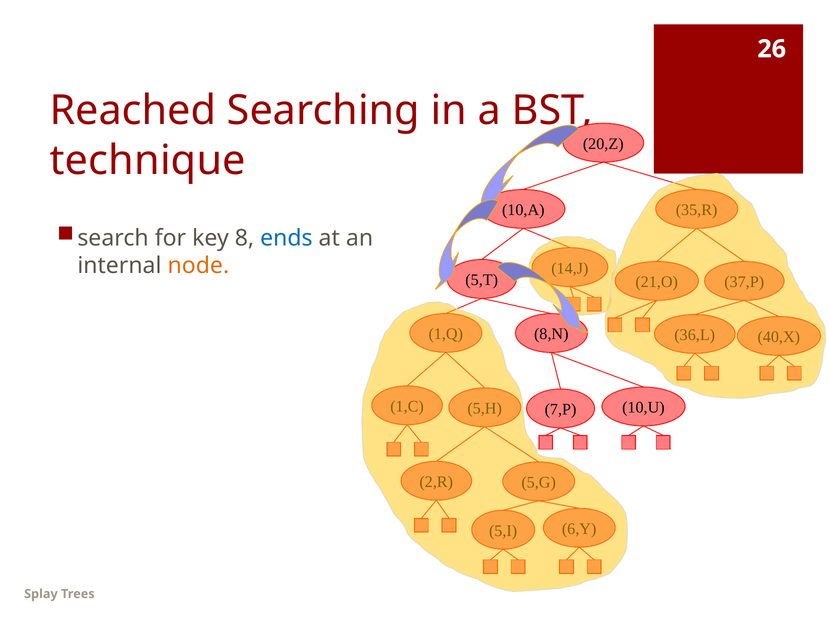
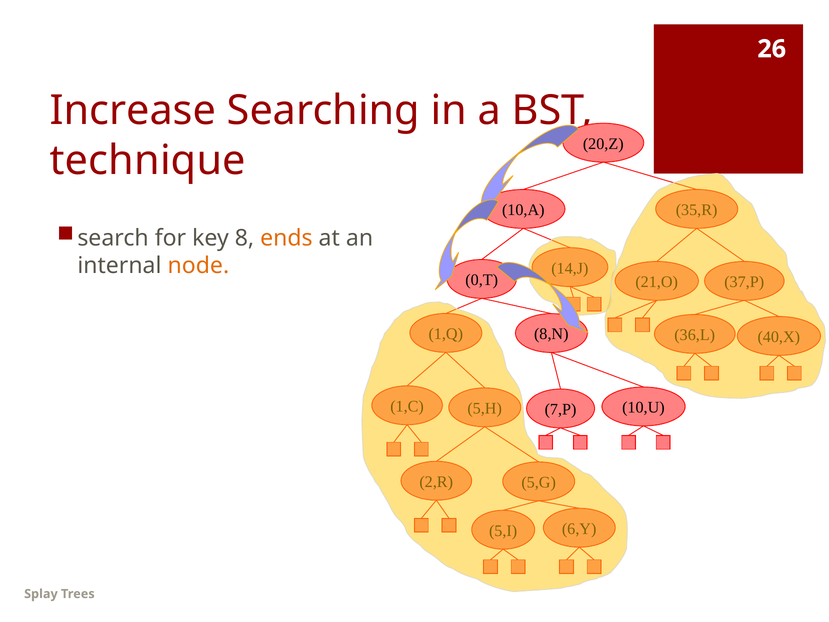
Reached: Reached -> Increase
ends colour: blue -> orange
5,T: 5,T -> 0,T
